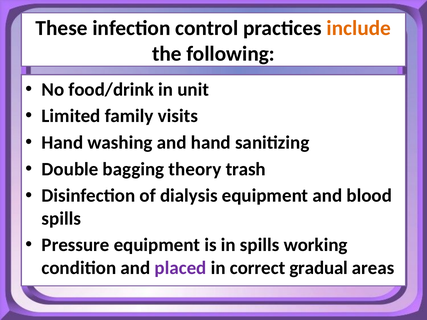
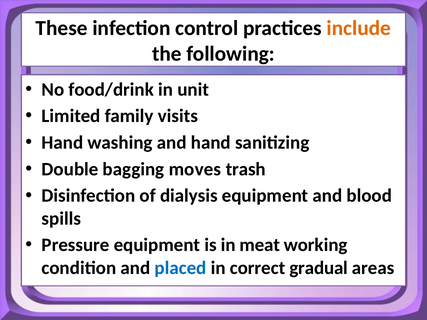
theory: theory -> moves
in spills: spills -> meat
placed colour: purple -> blue
